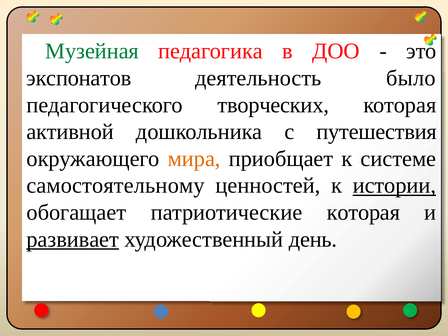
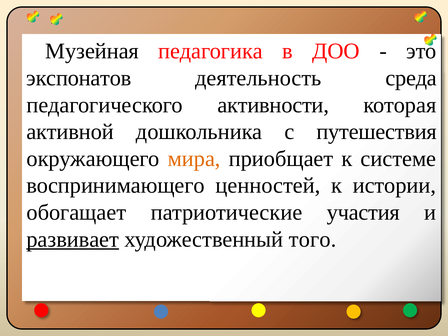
Музейная colour: green -> black
было: было -> среда
творческих: творческих -> активности
самостоятельному: самостоятельному -> воспринимающего
истории underline: present -> none
патриотические которая: которая -> участия
день: день -> того
